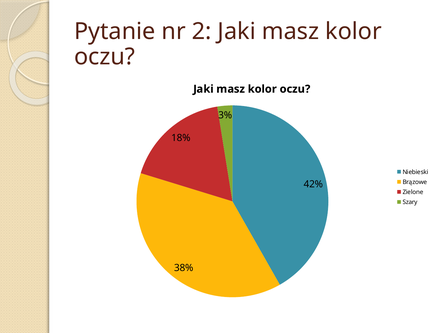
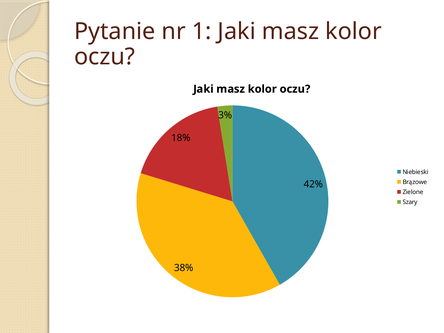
2: 2 -> 1
